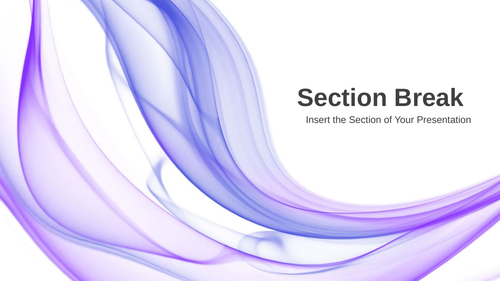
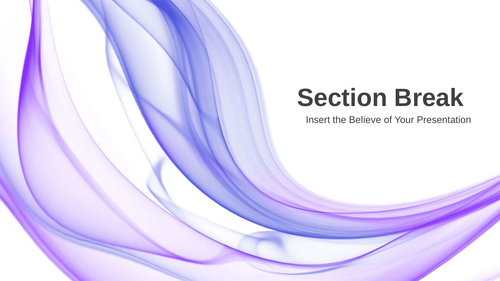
the Section: Section -> Believe
